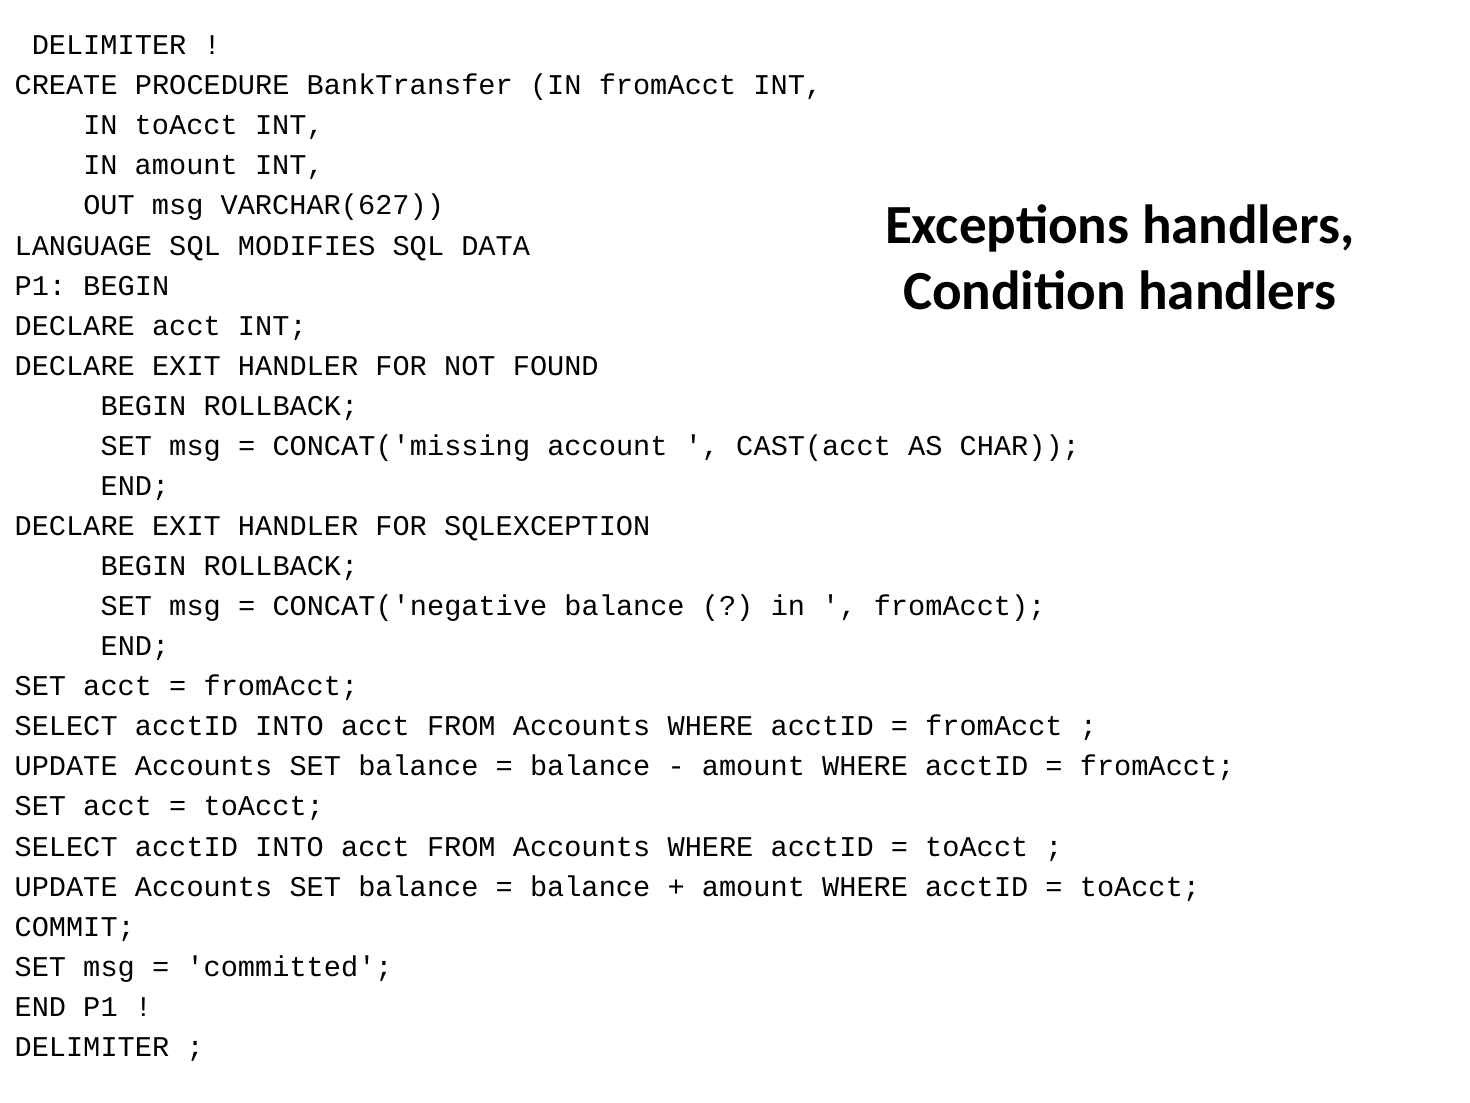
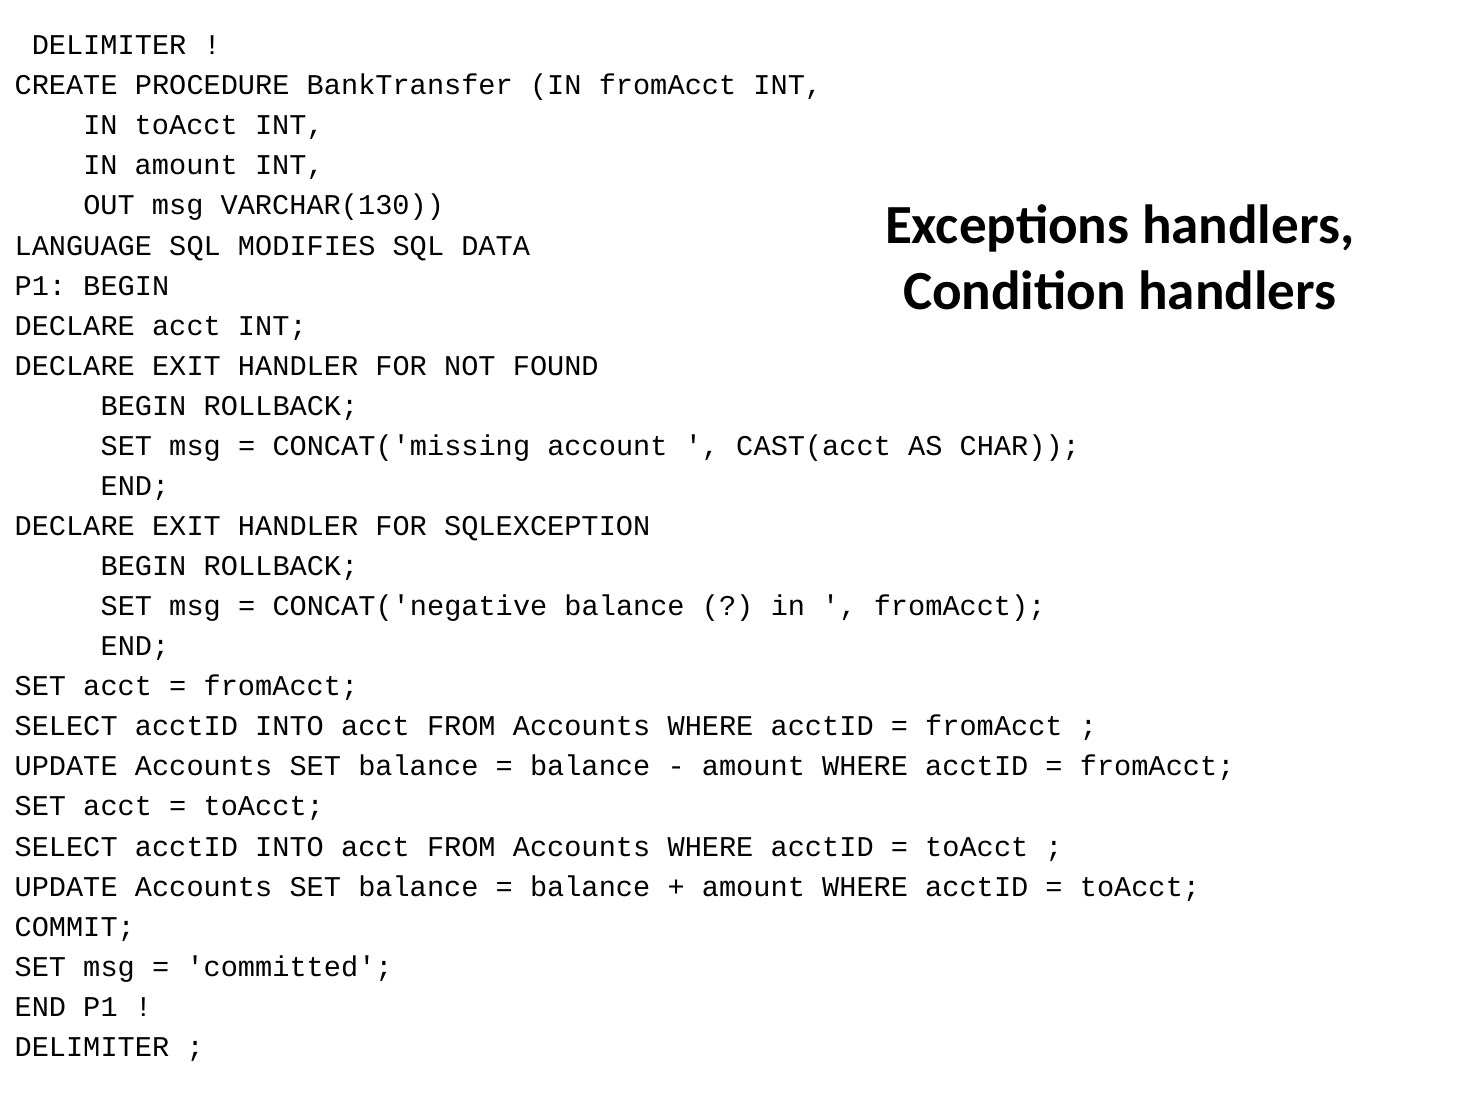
VARCHAR(627: VARCHAR(627 -> VARCHAR(130
